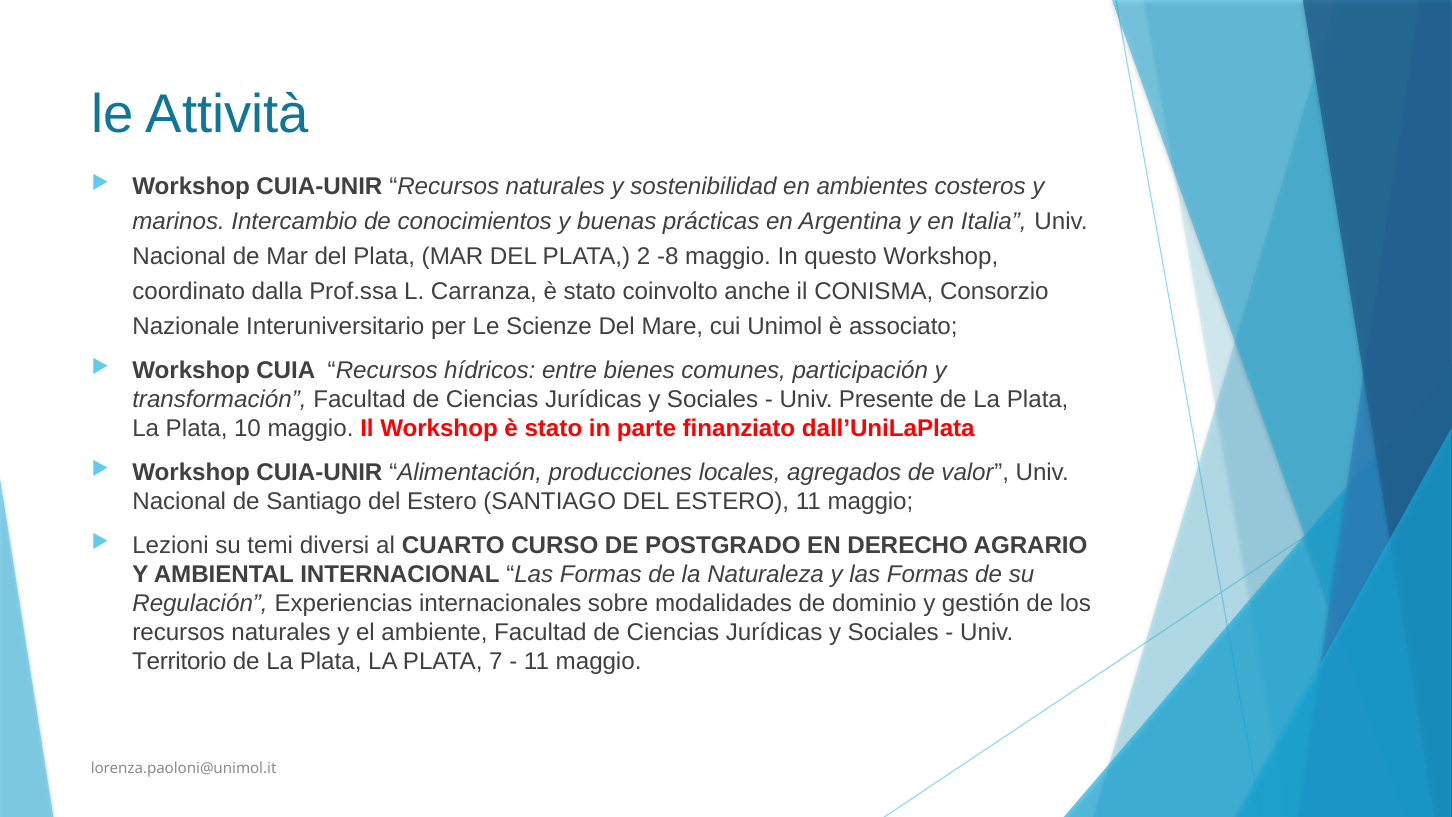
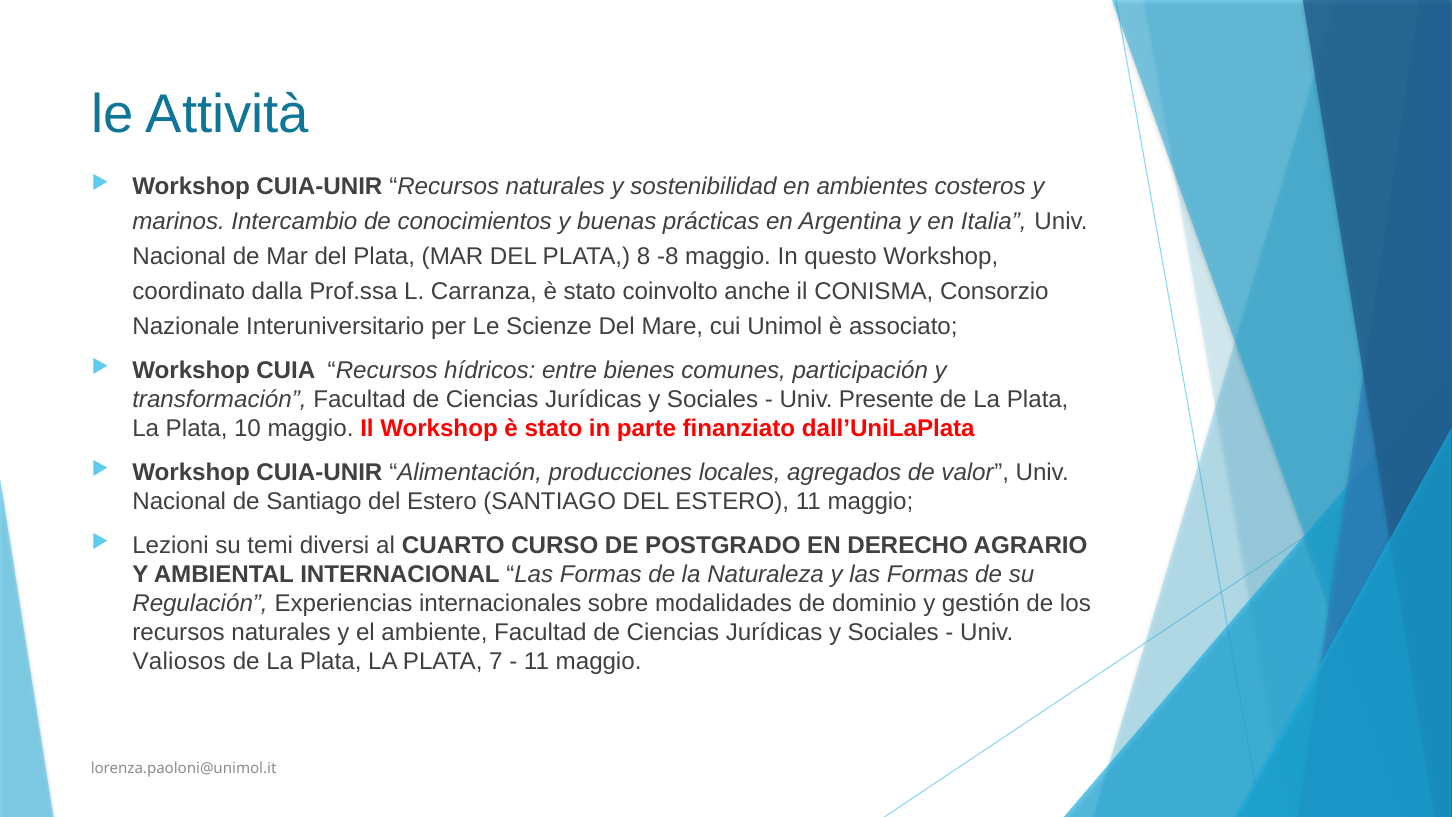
2: 2 -> 8
Territorio: Territorio -> Valiosos
